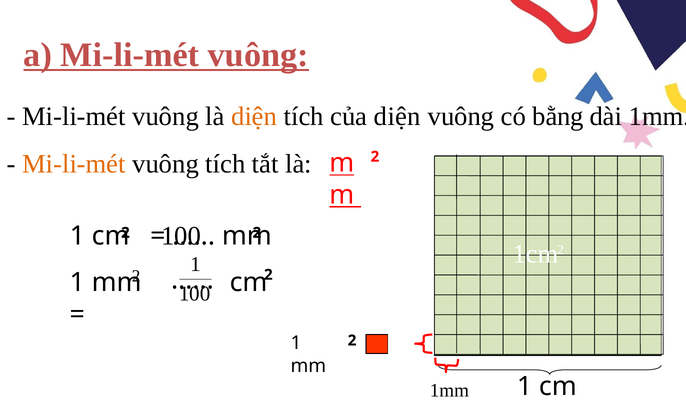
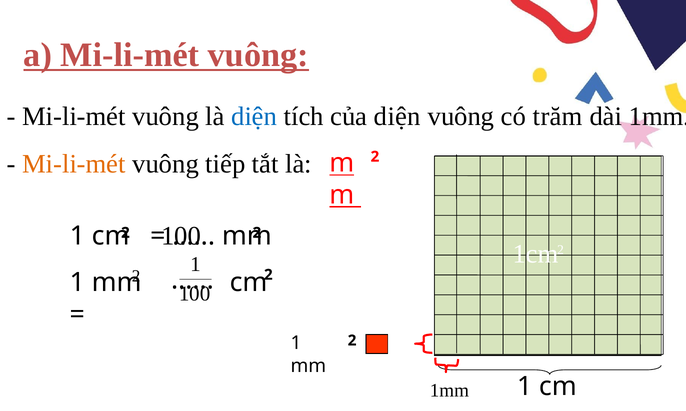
diện at (254, 117) colour: orange -> blue
bằng: bằng -> trăm
vuông tích: tích -> tiếp
